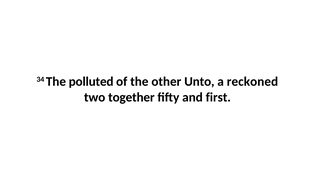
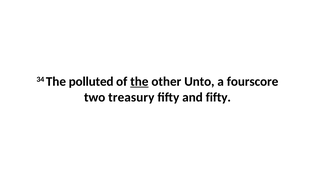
the at (139, 82) underline: none -> present
reckoned: reckoned -> fourscore
together: together -> treasury
and first: first -> fifty
